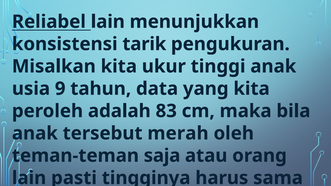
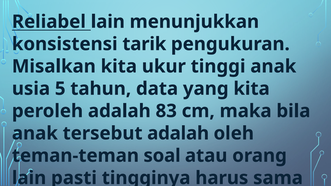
9: 9 -> 5
tersebut merah: merah -> adalah
saja: saja -> soal
